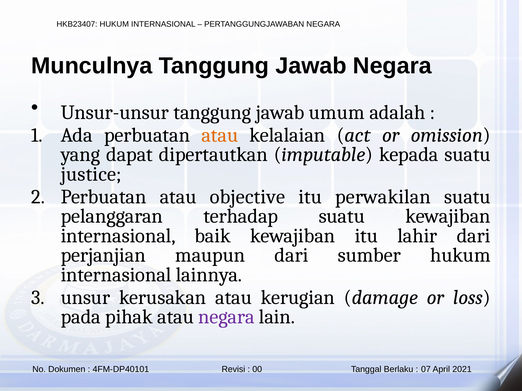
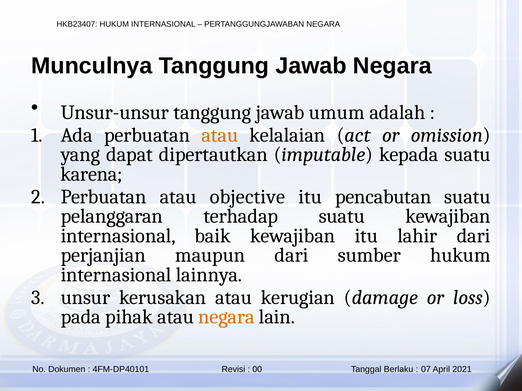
justice: justice -> karena
perwakilan: perwakilan -> pencabutan
negara at (226, 317) colour: purple -> orange
